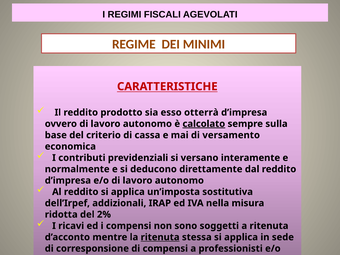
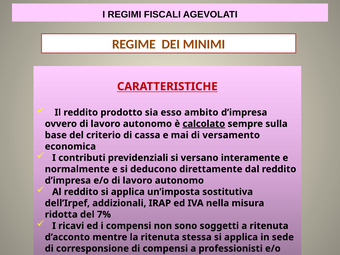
otterrà: otterrà -> ambito
2%: 2% -> 7%
ritenuta at (160, 237) underline: present -> none
